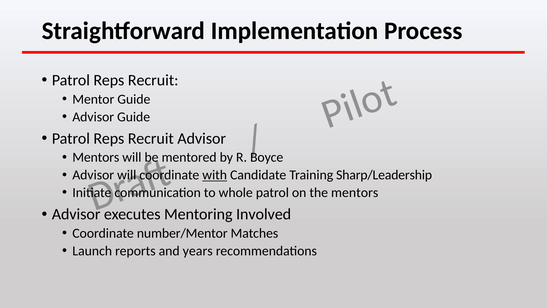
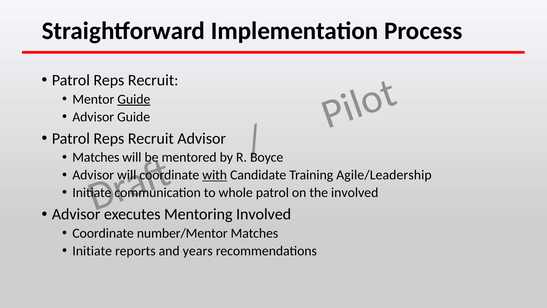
Guide at (134, 99) underline: none -> present
Mentors at (96, 157): Mentors -> Matches
Sharp/Leadership: Sharp/Leadership -> Agile/Leadership
the mentors: mentors -> involved
Launch at (92, 251): Launch -> Initiate
